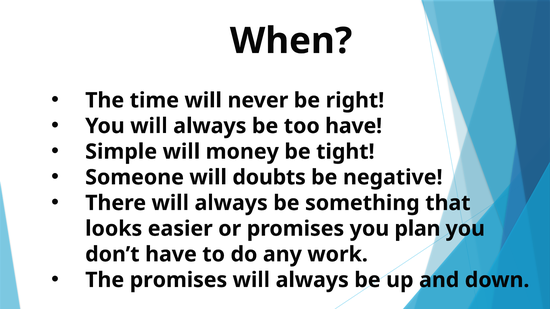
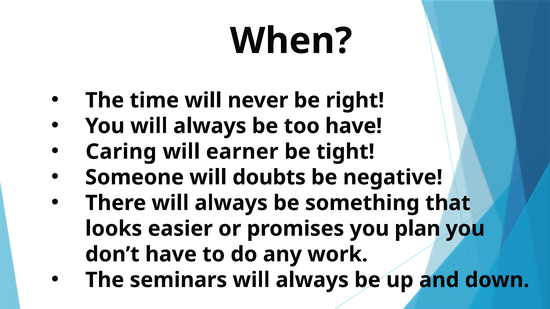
Simple: Simple -> Caring
money: money -> earner
The promises: promises -> seminars
